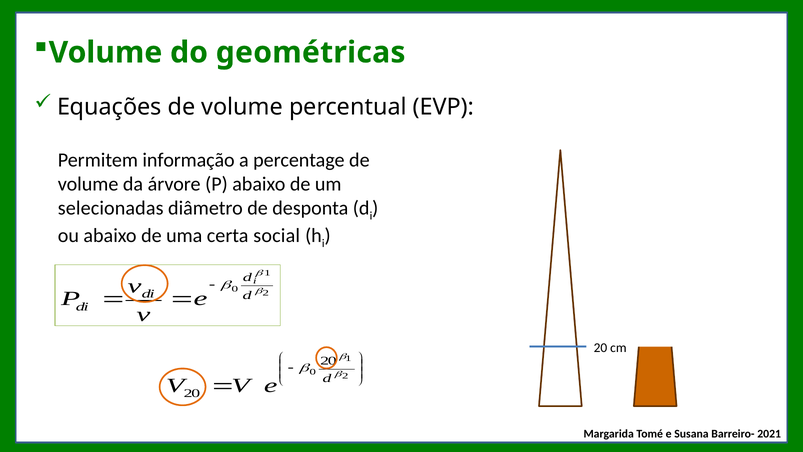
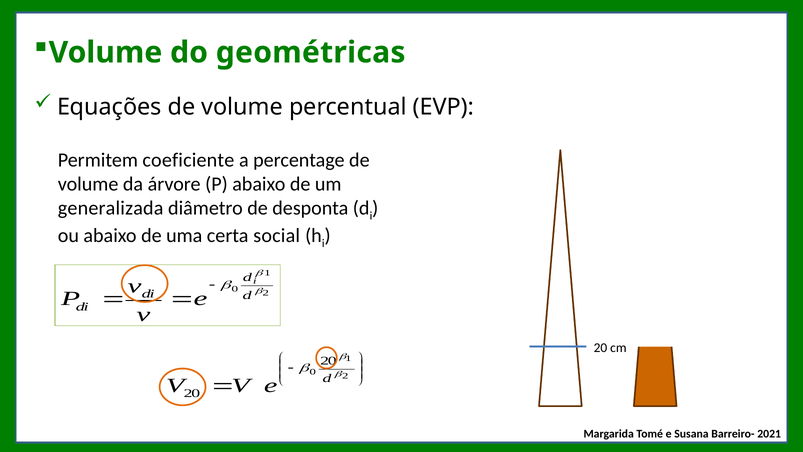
informação: informação -> coeficiente
selecionadas: selecionadas -> generalizada
